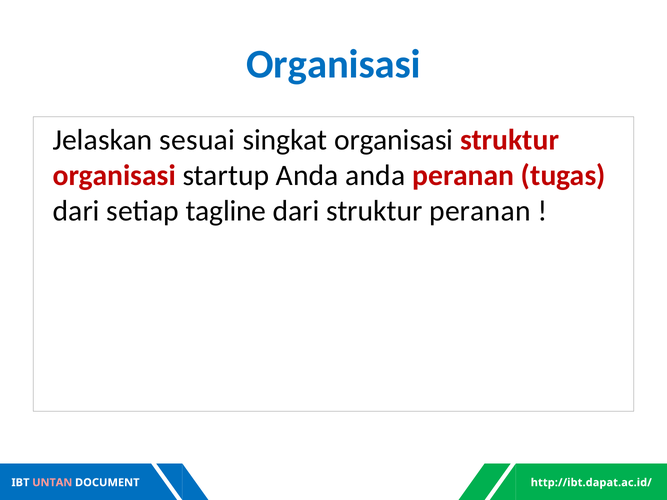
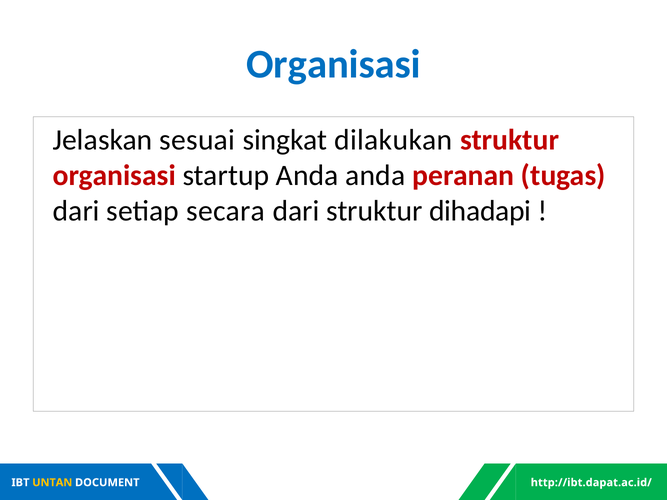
singkat organisasi: organisasi -> dilakukan
tagline: tagline -> secara
struktur peranan: peranan -> dihadapi
UNTAN colour: pink -> yellow
